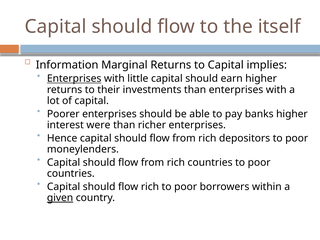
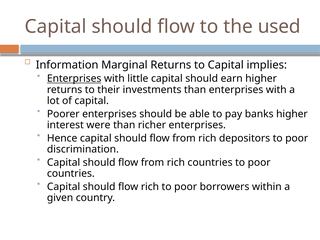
itself: itself -> used
moneylenders: moneylenders -> discrimination
given underline: present -> none
